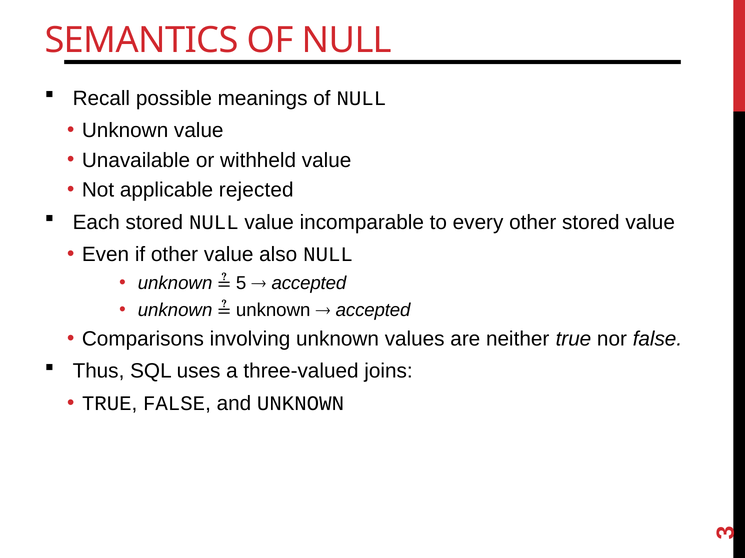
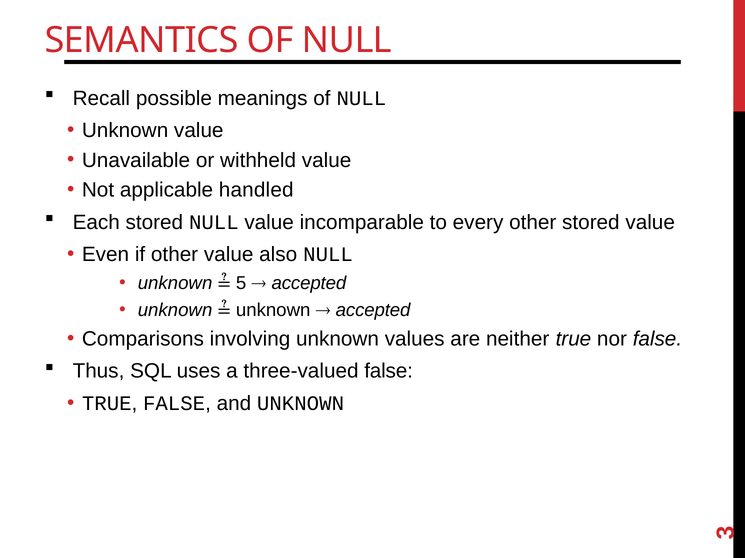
rejected: rejected -> handled
three-valued joins: joins -> false
